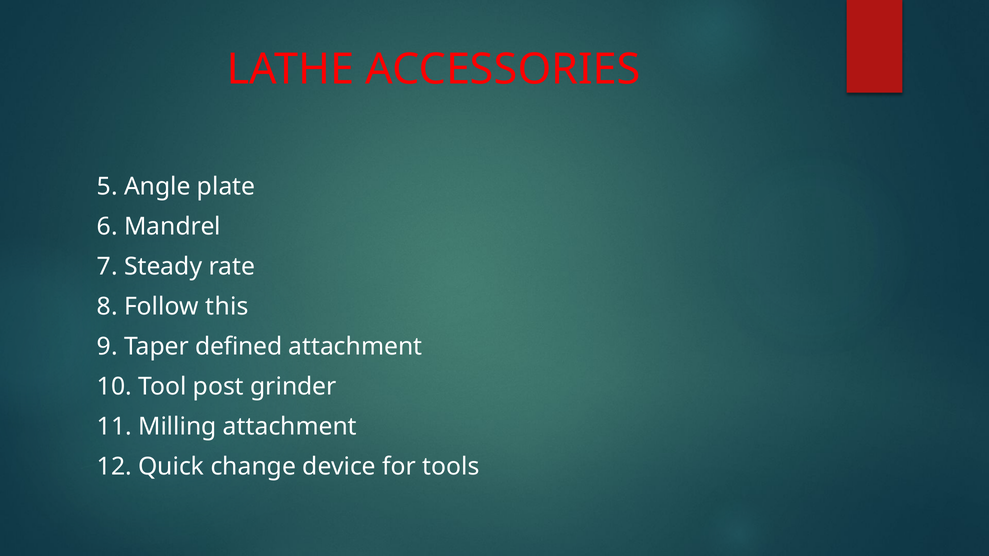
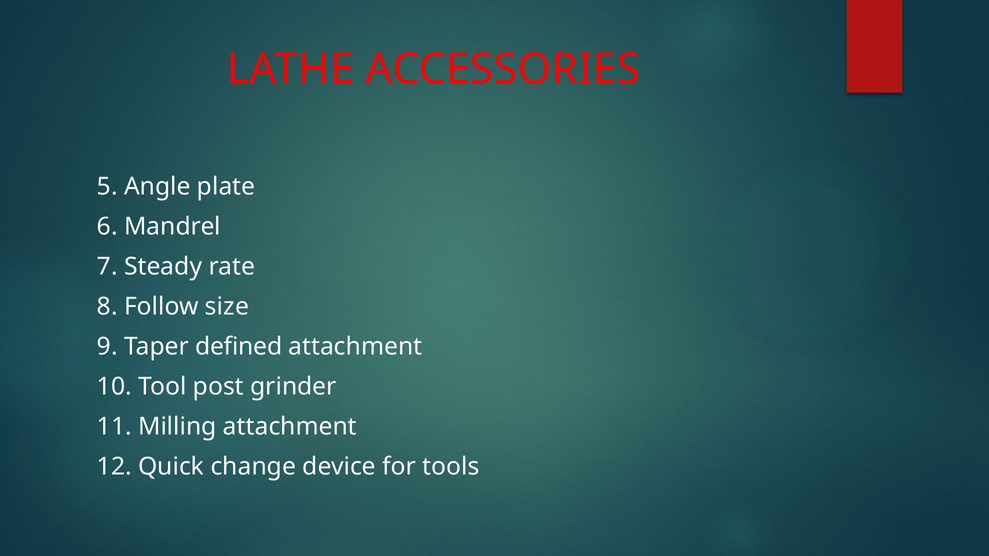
this: this -> size
